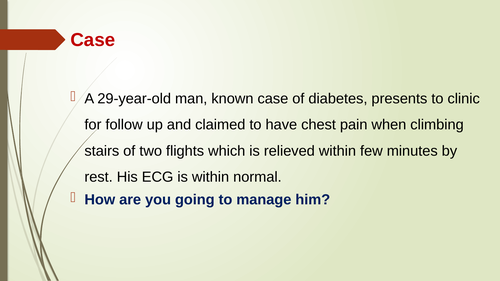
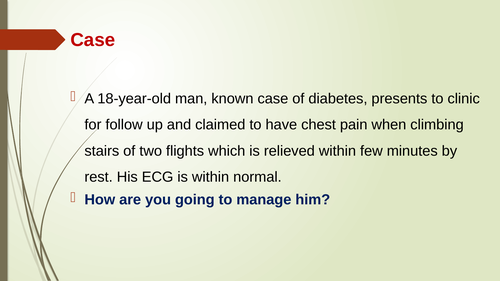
29-year-old: 29-year-old -> 18-year-old
